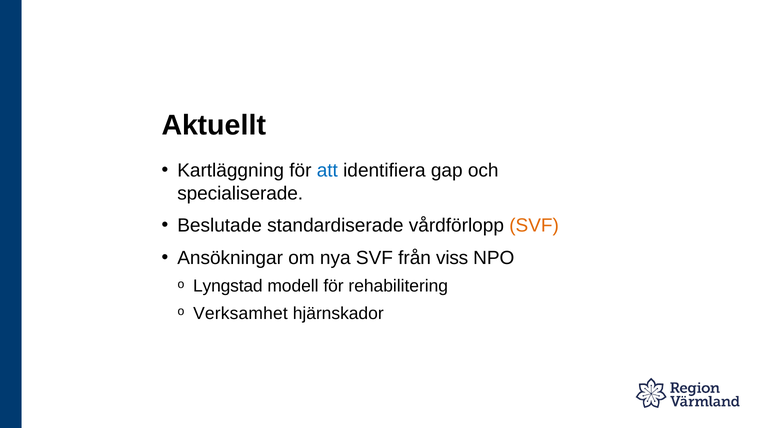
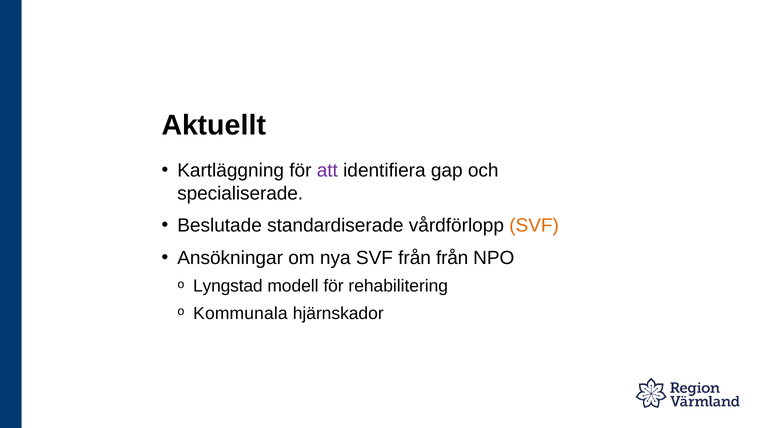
att colour: blue -> purple
från viss: viss -> från
Verksamhet: Verksamhet -> Kommunala
